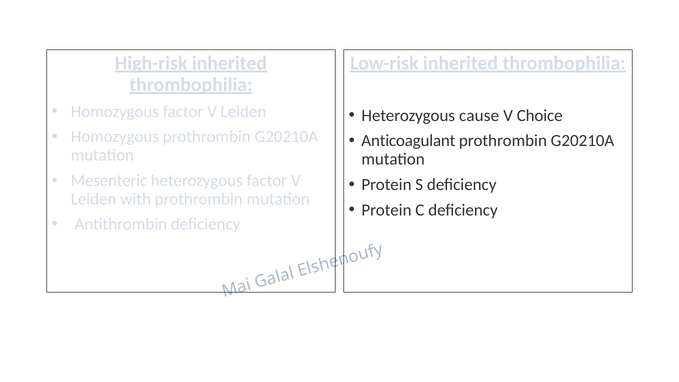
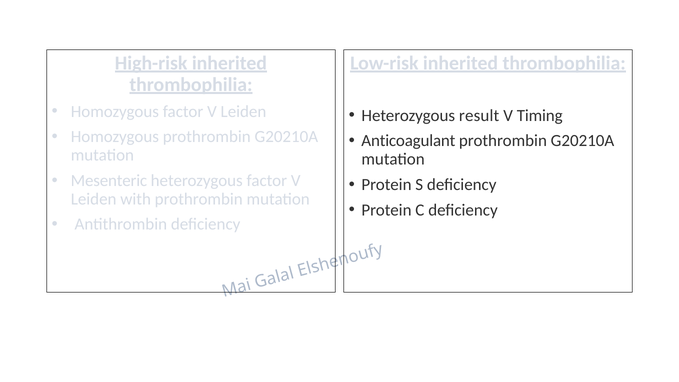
cause: cause -> result
Choice: Choice -> Timing
